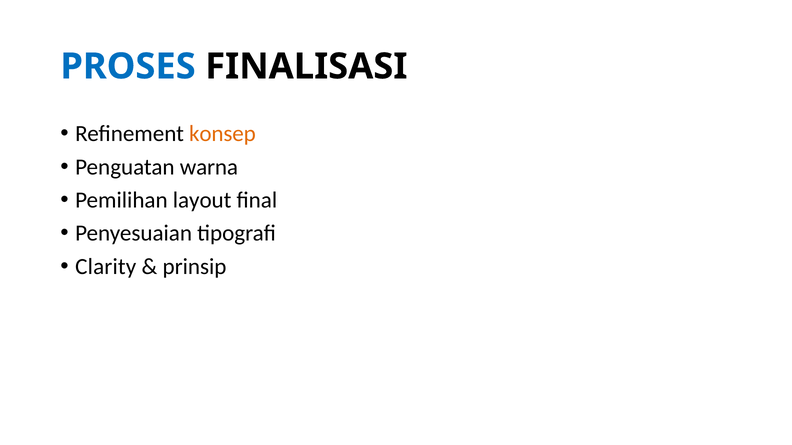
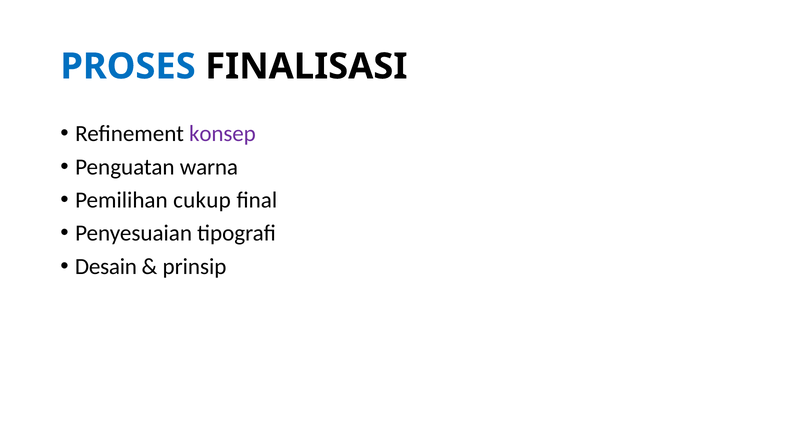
konsep colour: orange -> purple
layout: layout -> cukup
Clarity: Clarity -> Desain
